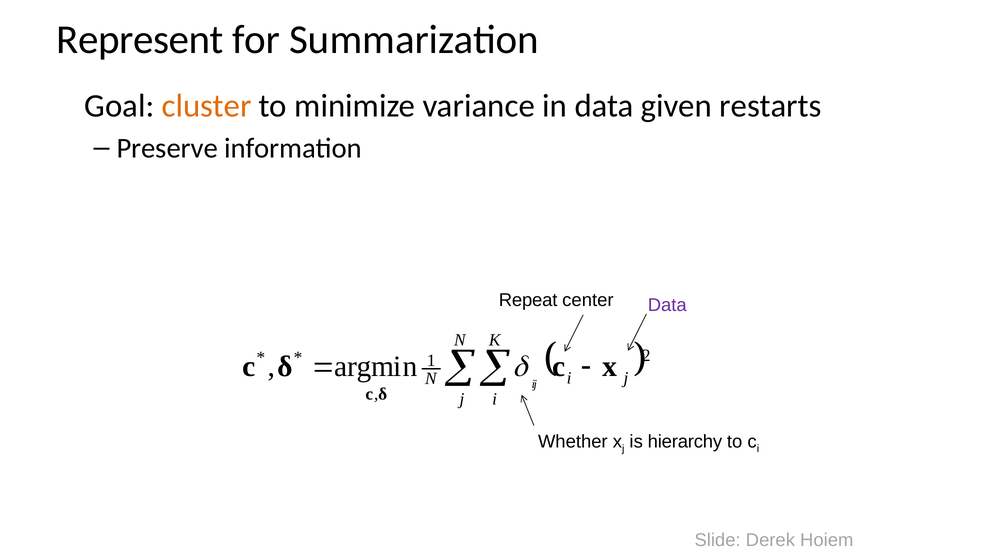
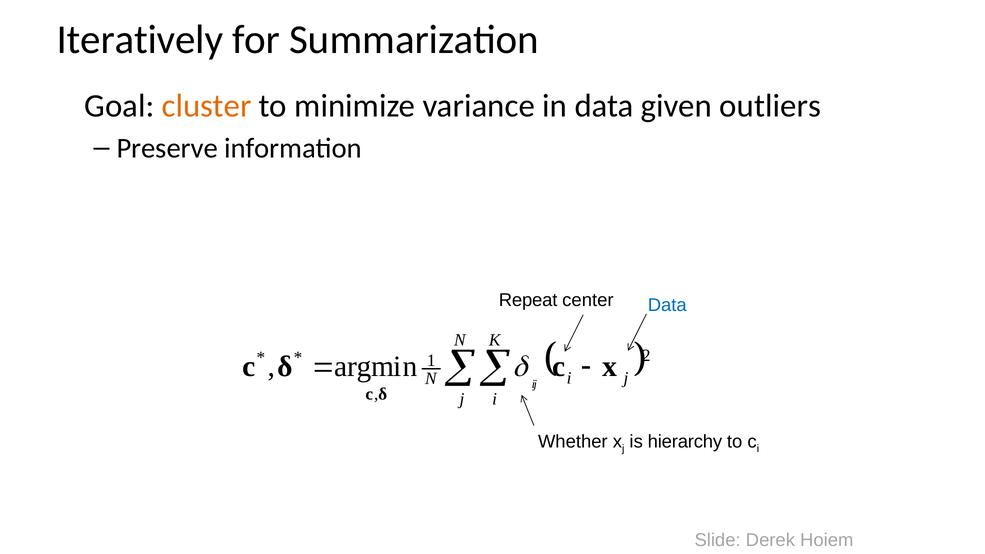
Represent: Represent -> Iteratively
restarts: restarts -> outliers
Data at (667, 305) colour: purple -> blue
